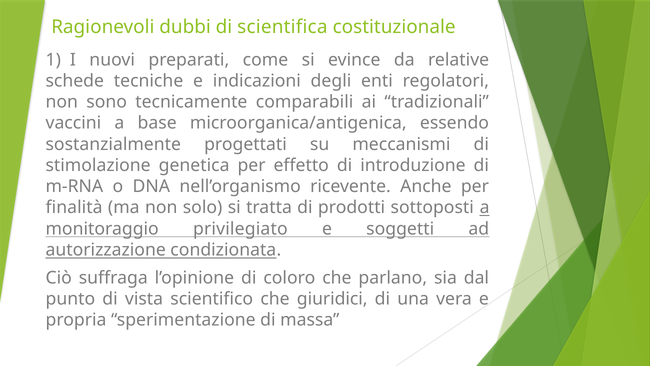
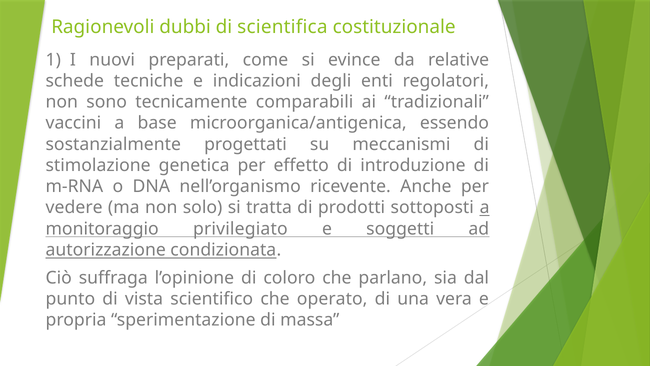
finalità: finalità -> vedere
giuridici: giuridici -> operato
